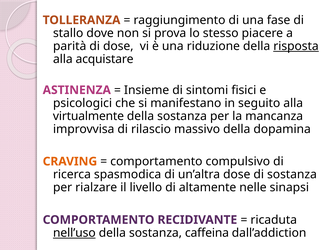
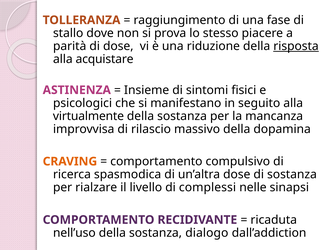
altamente: altamente -> complessi
nell’uso underline: present -> none
caffeina: caffeina -> dialogo
